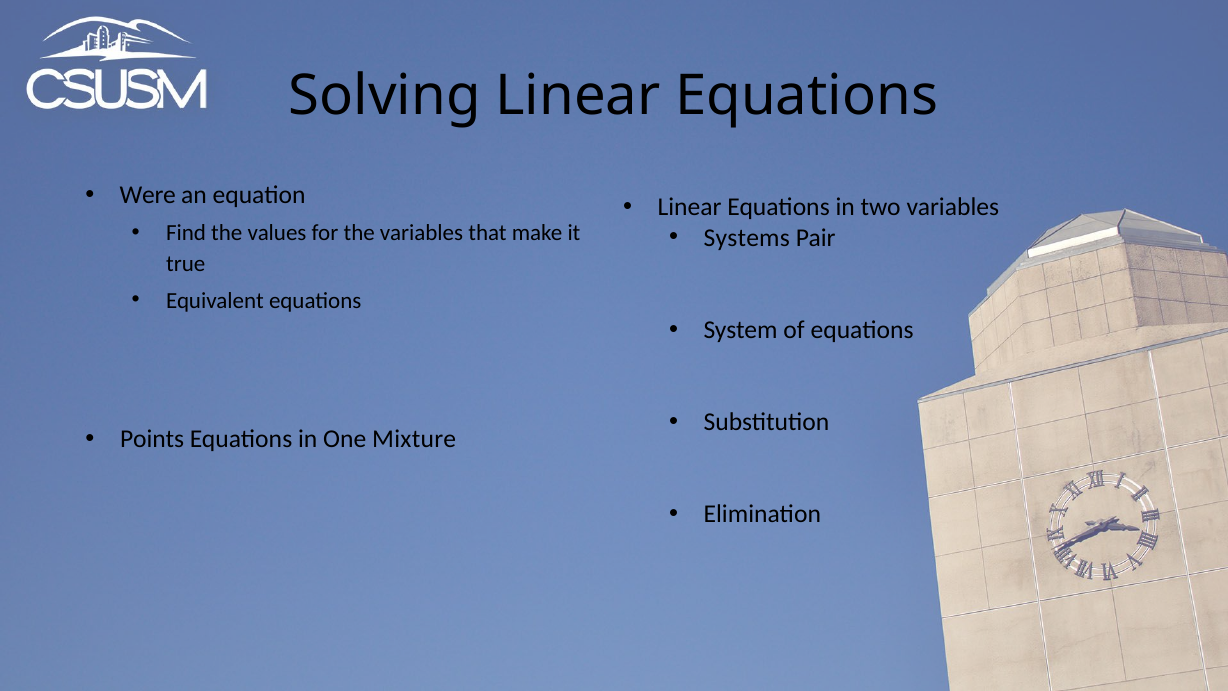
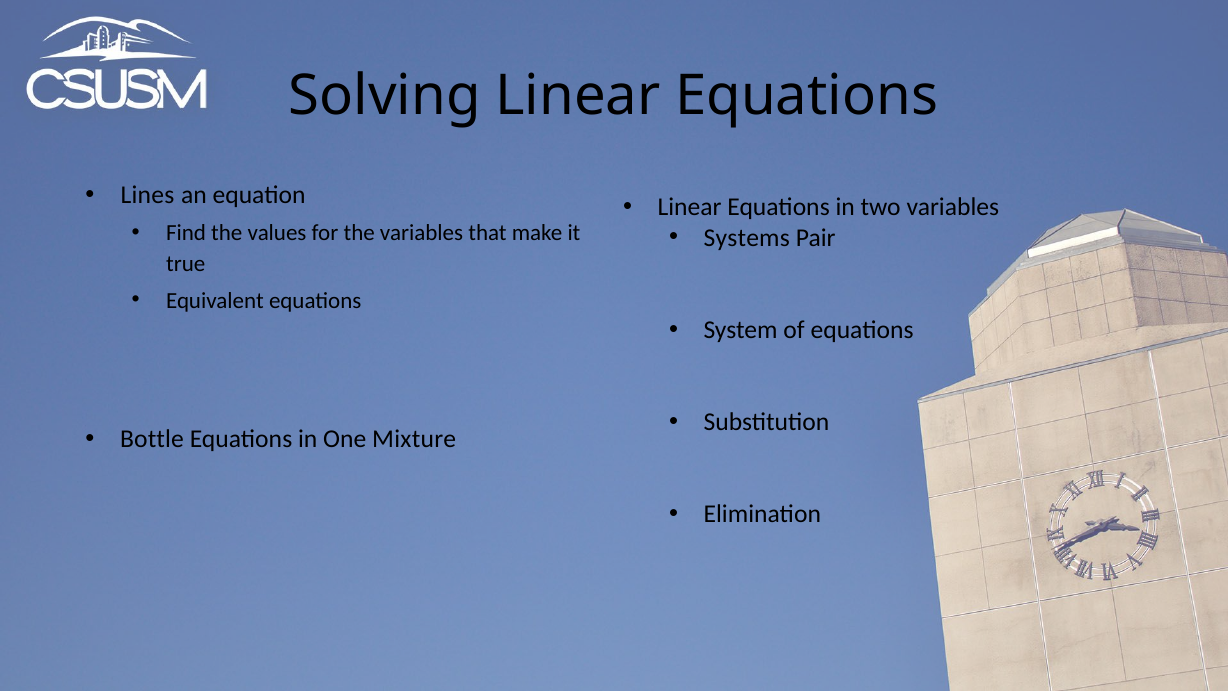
Were: Were -> Lines
Points: Points -> Bottle
